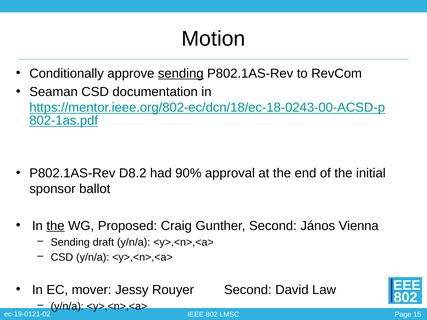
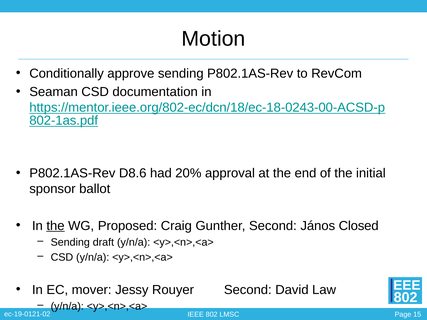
sending at (181, 74) underline: present -> none
D8.2: D8.2 -> D8.6
90%: 90% -> 20%
Vienna: Vienna -> Closed
